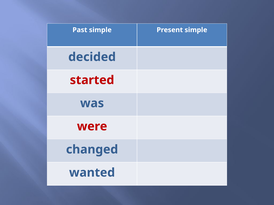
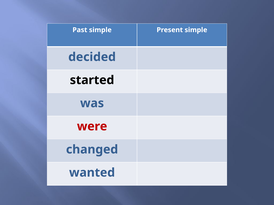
started colour: red -> black
